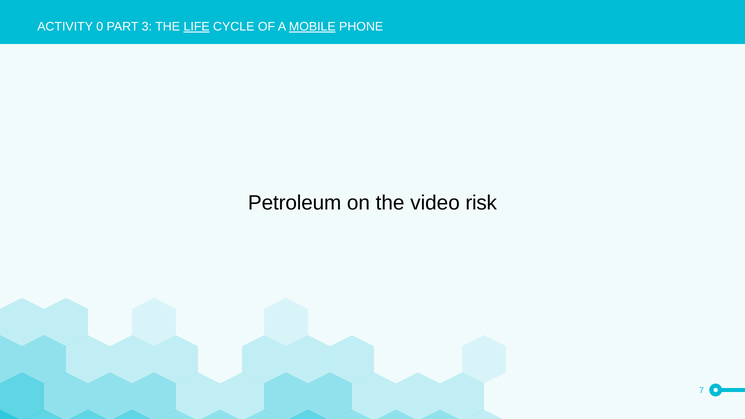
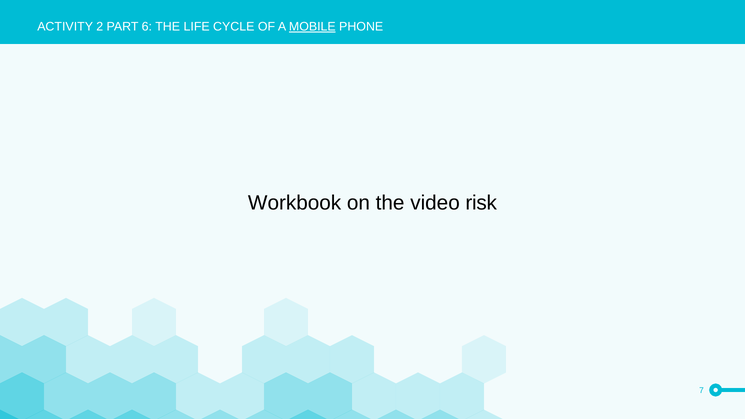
0: 0 -> 2
3: 3 -> 6
LIFE underline: present -> none
Petroleum: Petroleum -> Workbook
